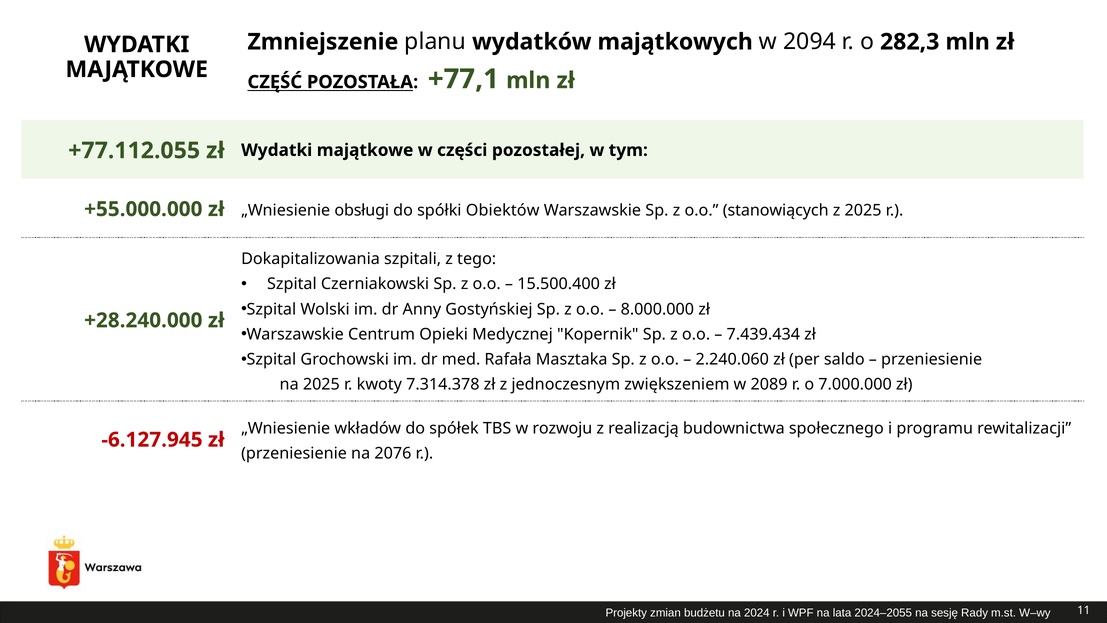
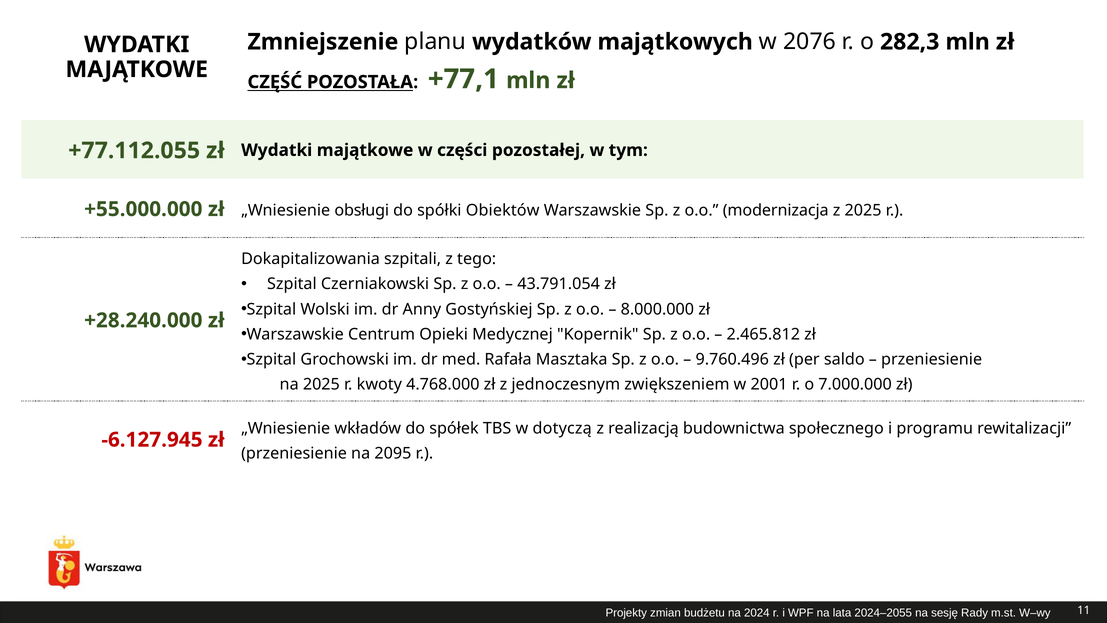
2094: 2094 -> 2076
stanowiących: stanowiących -> modernizacja
15.500.400: 15.500.400 -> 43.791.054
7.439.434: 7.439.434 -> 2.465.812
2.240.060: 2.240.060 -> 9.760.496
7.314.378: 7.314.378 -> 4.768.000
2089: 2089 -> 2001
rozwoju: rozwoju -> dotyczą
2076: 2076 -> 2095
